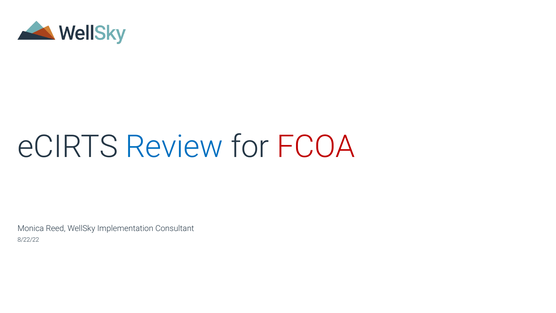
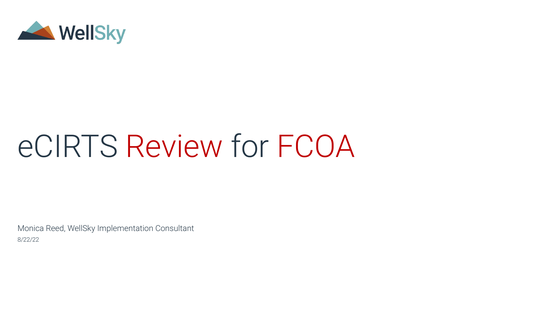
Review colour: blue -> red
